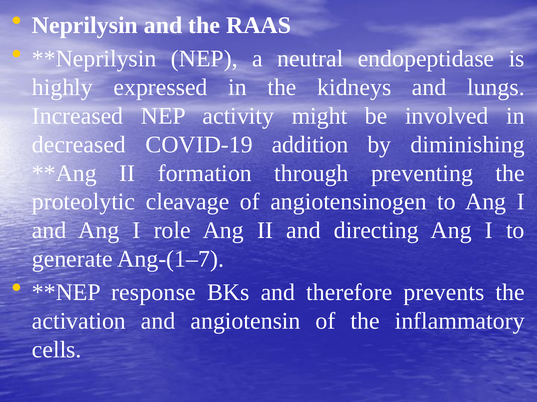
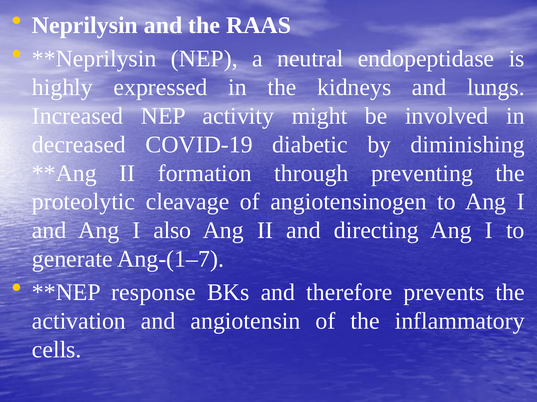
addition: addition -> diabetic
role: role -> also
